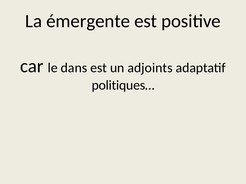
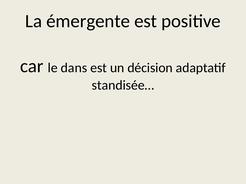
adjoints: adjoints -> décision
politiques…: politiques… -> standisée…
